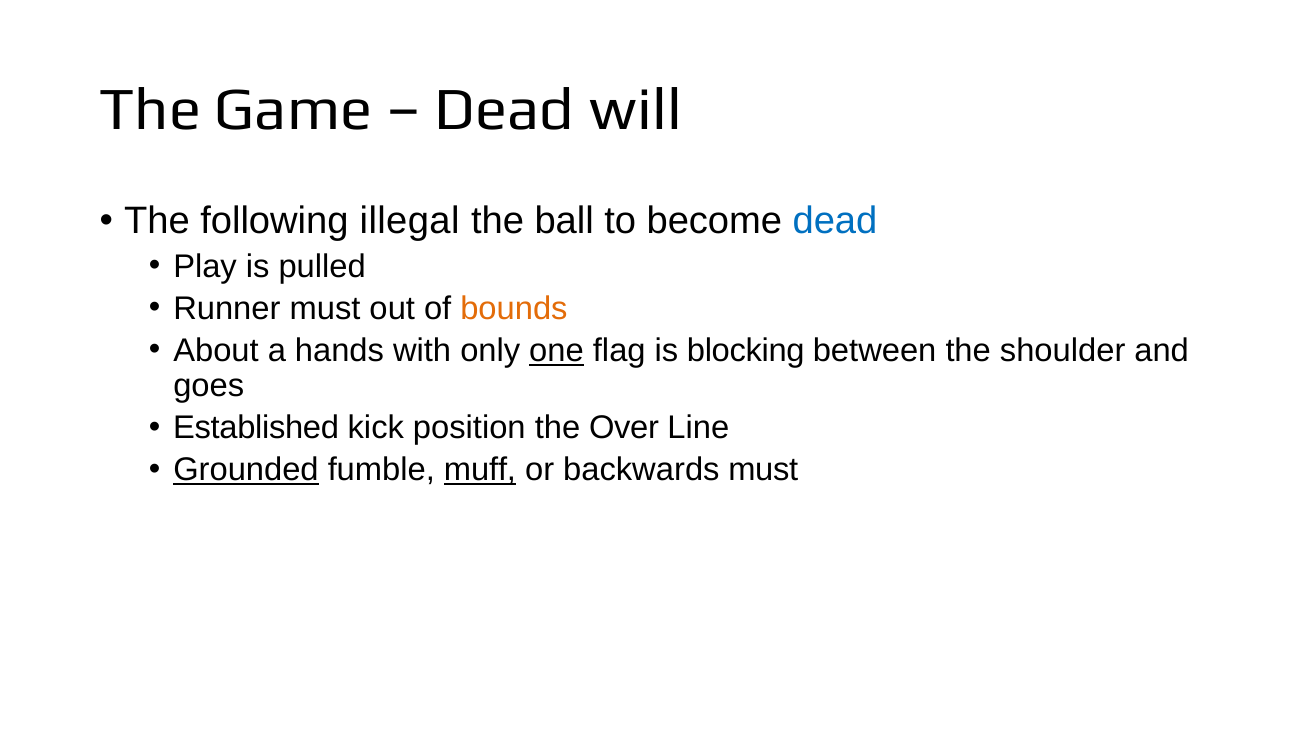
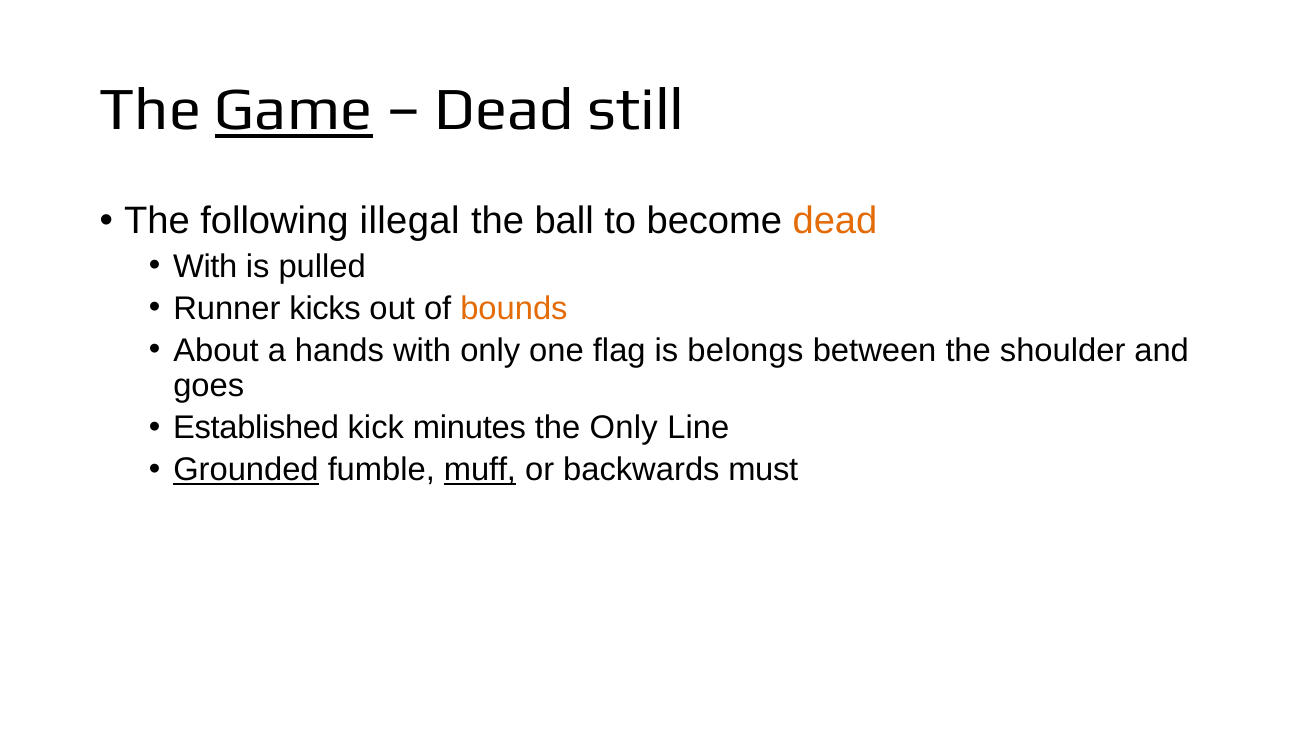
Game underline: none -> present
will: will -> still
dead at (835, 221) colour: blue -> orange
Play at (205, 266): Play -> With
Runner must: must -> kicks
one underline: present -> none
blocking: blocking -> belongs
position: position -> minutes
the Over: Over -> Only
